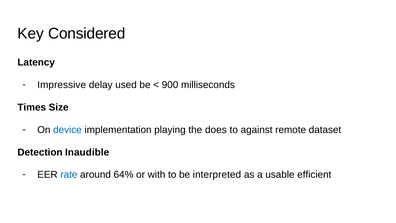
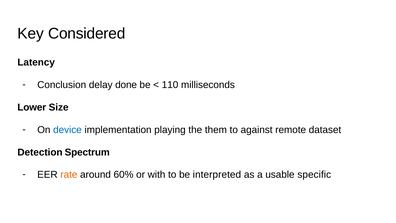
Impressive: Impressive -> Conclusion
used: used -> done
900: 900 -> 110
Times: Times -> Lower
does: does -> them
Inaudible: Inaudible -> Spectrum
rate colour: blue -> orange
64%: 64% -> 60%
efficient: efficient -> specific
